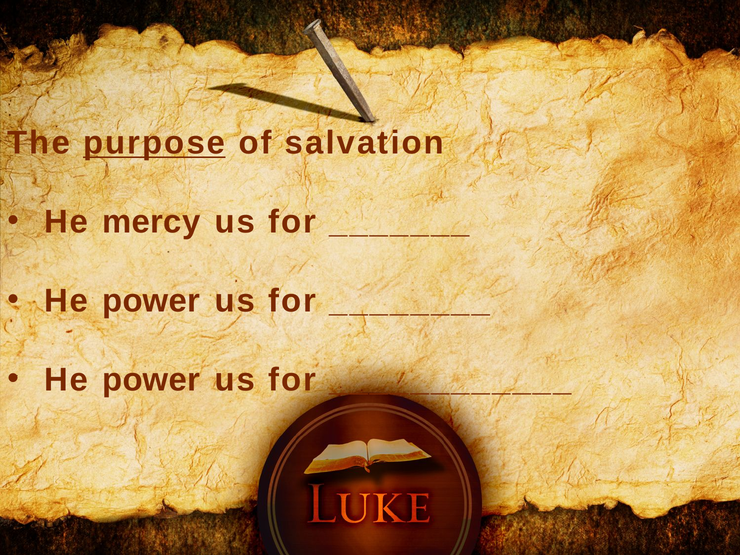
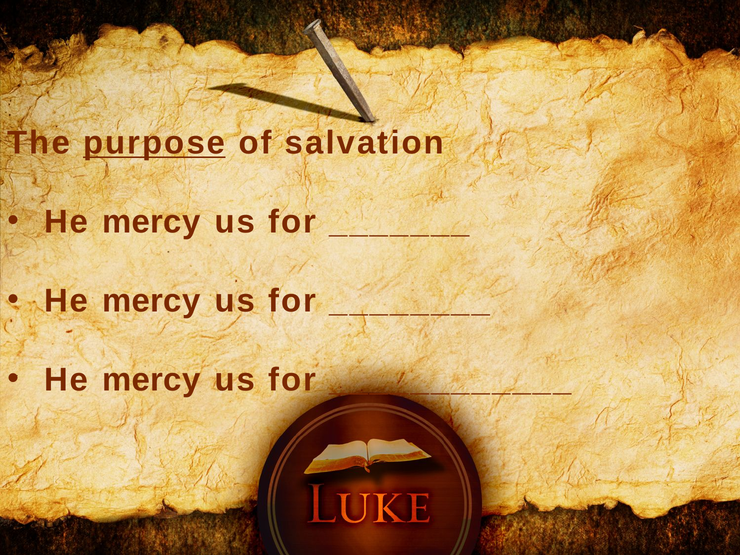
power at (151, 301): power -> mercy
power at (151, 380): power -> mercy
